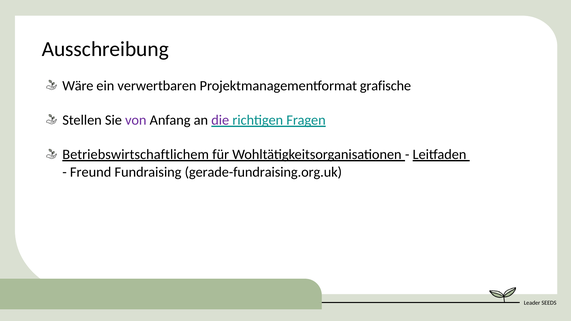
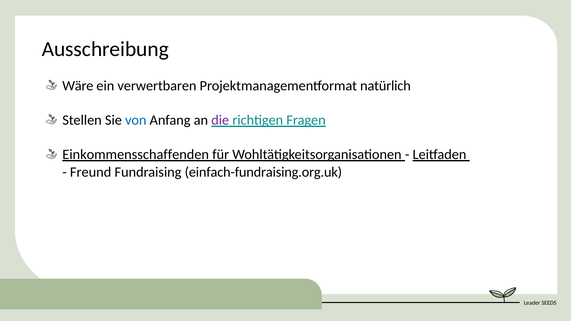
grafische: grafische -> natürlich
von colour: purple -> blue
Betriebswirtschaftlichem: Betriebswirtschaftlichem -> Einkommensschaffenden
gerade-fundraising.org.uk: gerade-fundraising.org.uk -> einfach-fundraising.org.uk
